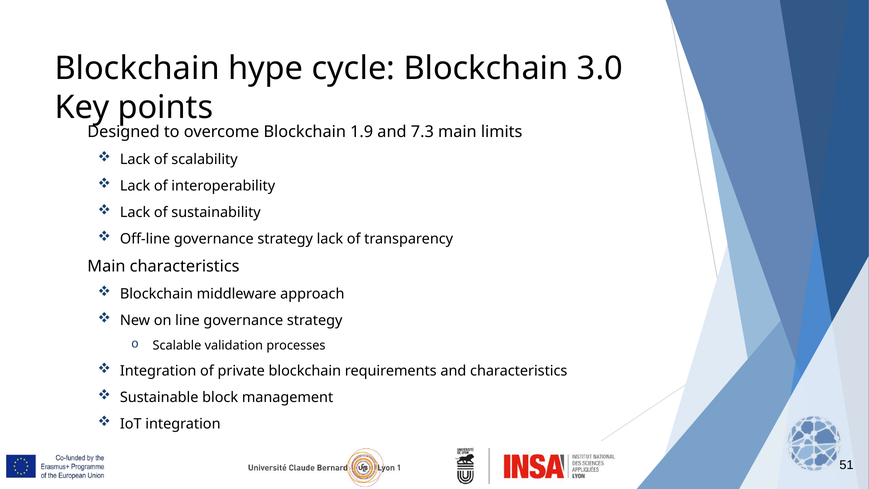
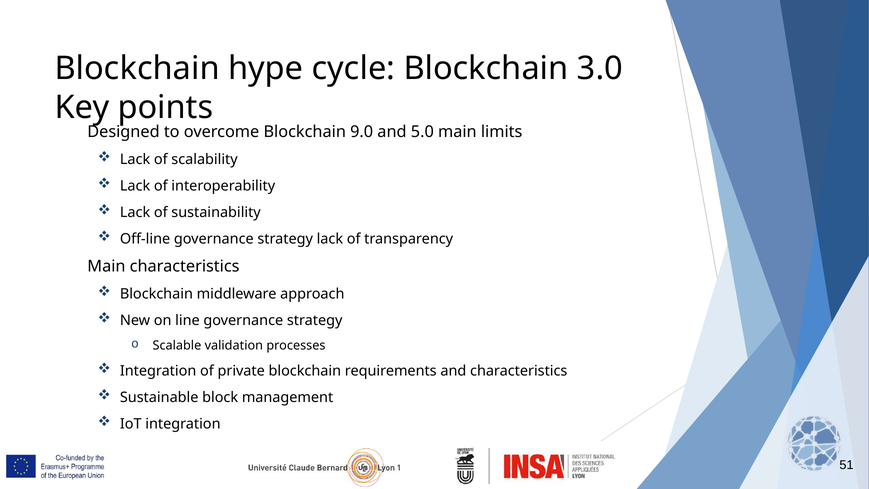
1.9: 1.9 -> 9.0
7.3: 7.3 -> 5.0
